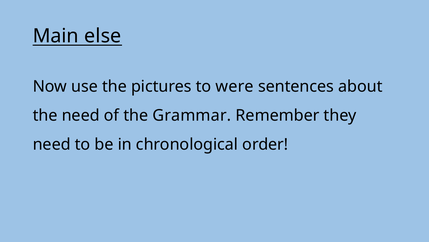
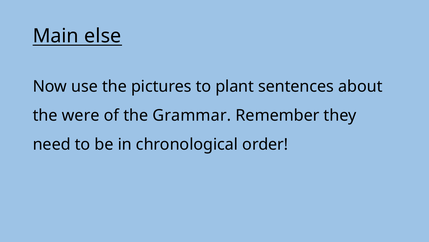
were: were -> plant
the need: need -> were
